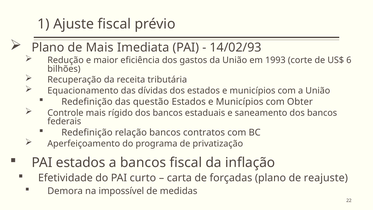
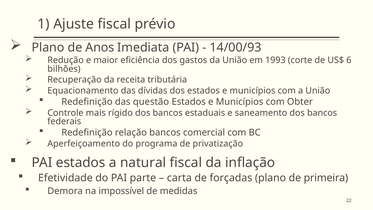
de Mais: Mais -> Anos
14/02/93: 14/02/93 -> 14/00/93
contratos: contratos -> comercial
a bancos: bancos -> natural
curto: curto -> parte
reajuste: reajuste -> primeira
